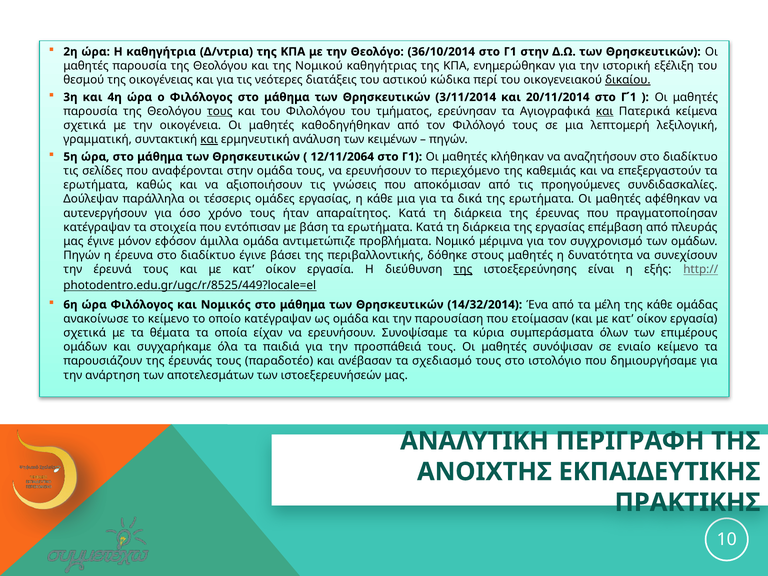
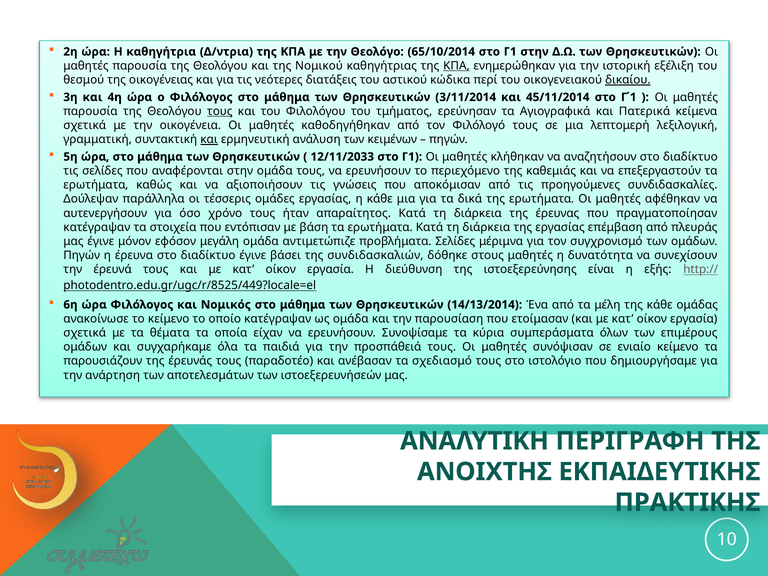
36/10/2014: 36/10/2014 -> 65/10/2014
ΚΠΑ at (456, 66) underline: none -> present
20/11/2014: 20/11/2014 -> 45/11/2014
και at (605, 111) underline: present -> none
12/11/2064: 12/11/2064 -> 12/11/2033
άμιλλα: άμιλλα -> μεγάλη
προβλήματα Νομικό: Νομικό -> Σελίδες
περιβαλλοντικής: περιβαλλοντικής -> συνδιδασκαλιών
της at (463, 269) underline: present -> none
14/32/2014: 14/32/2014 -> 14/13/2014
